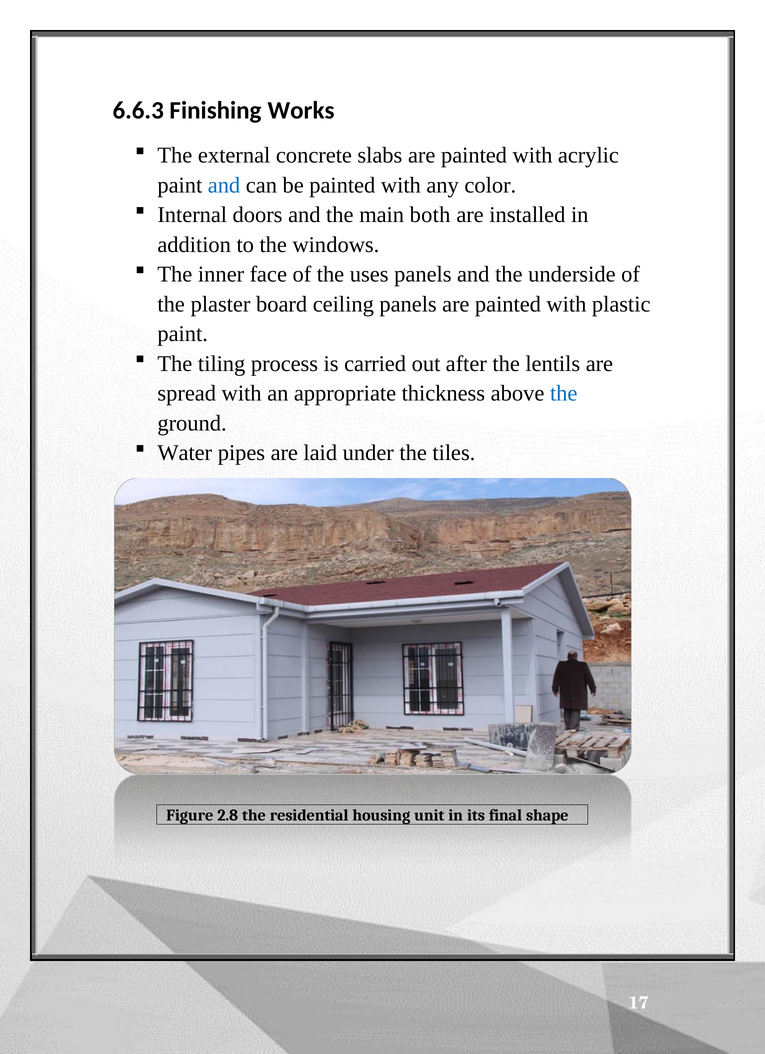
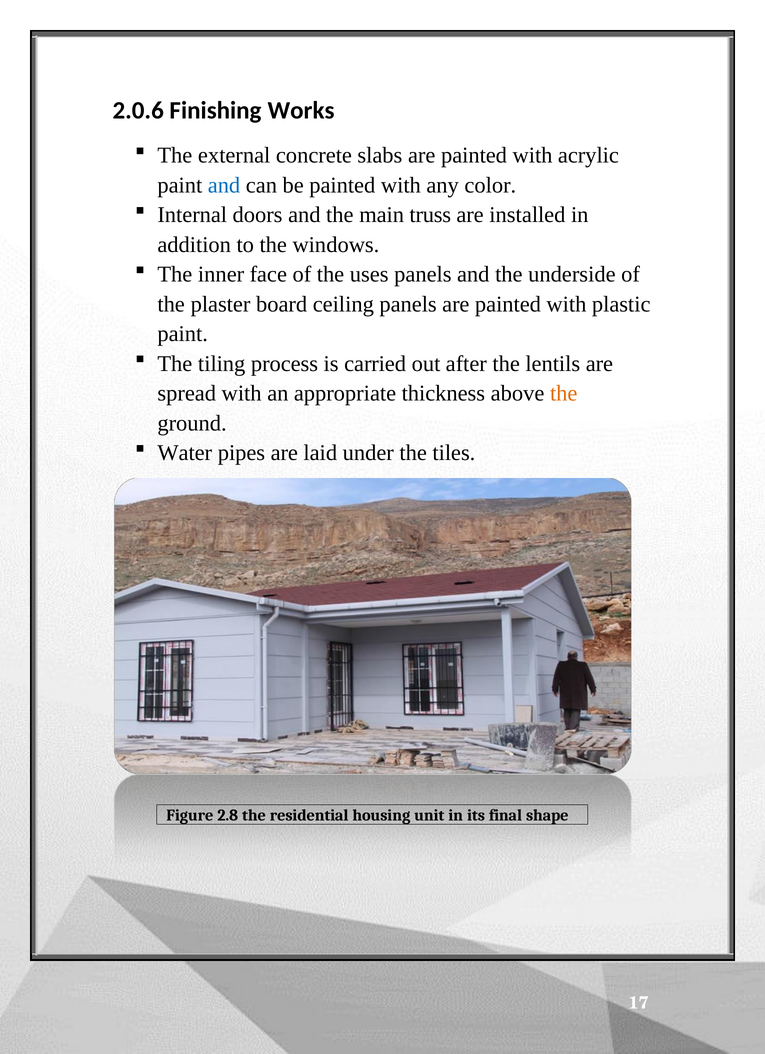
6.6.3: 6.6.3 -> 2.0.6
both: both -> truss
the at (564, 393) colour: blue -> orange
